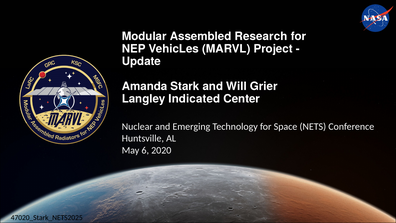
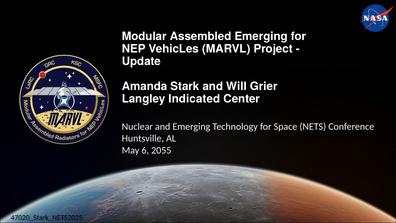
Assembled Research: Research -> Emerging
2020: 2020 -> 2055
